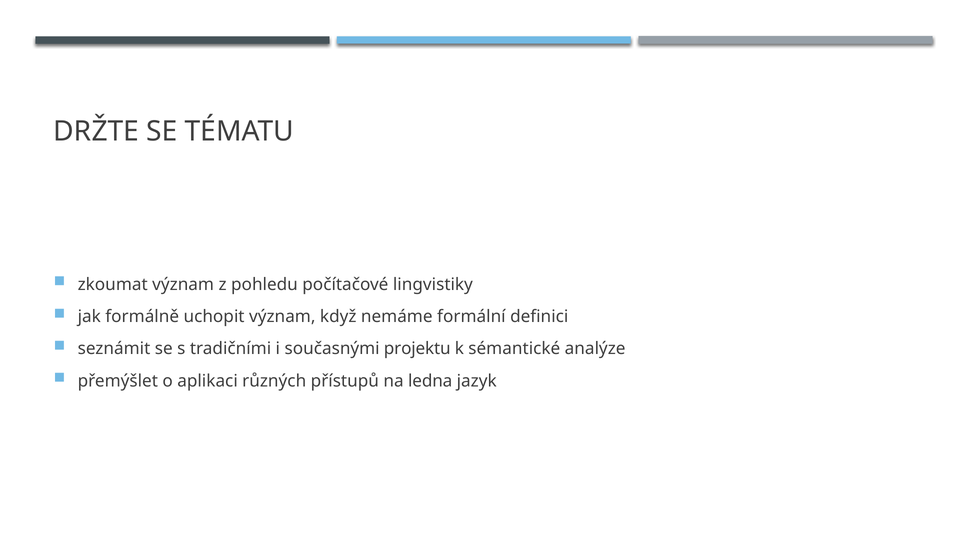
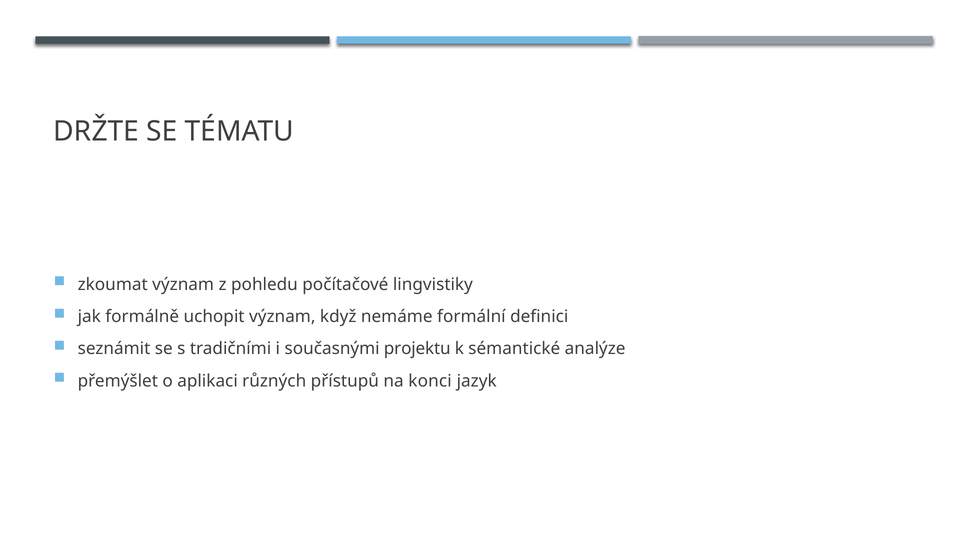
ledna: ledna -> konci
